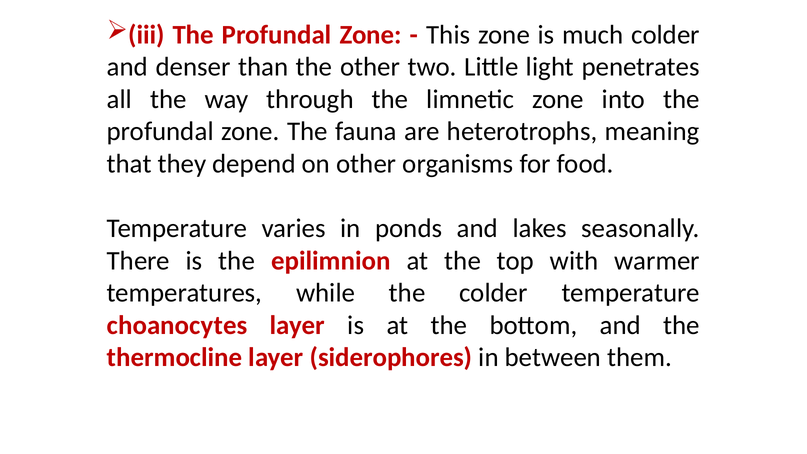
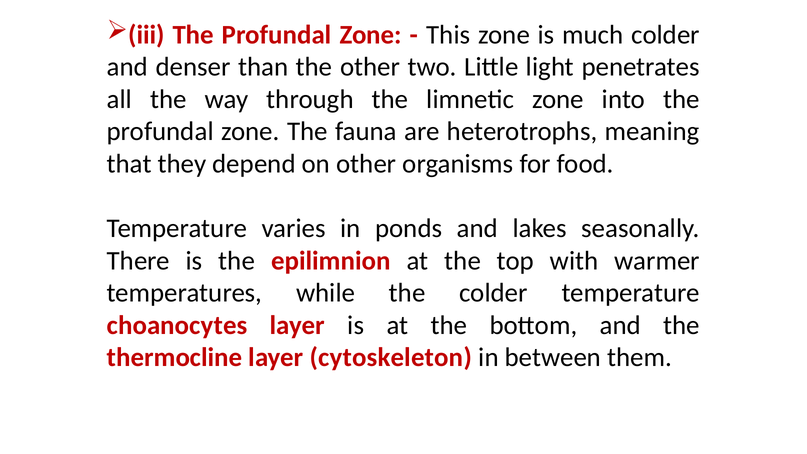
siderophores: siderophores -> cytoskeleton
